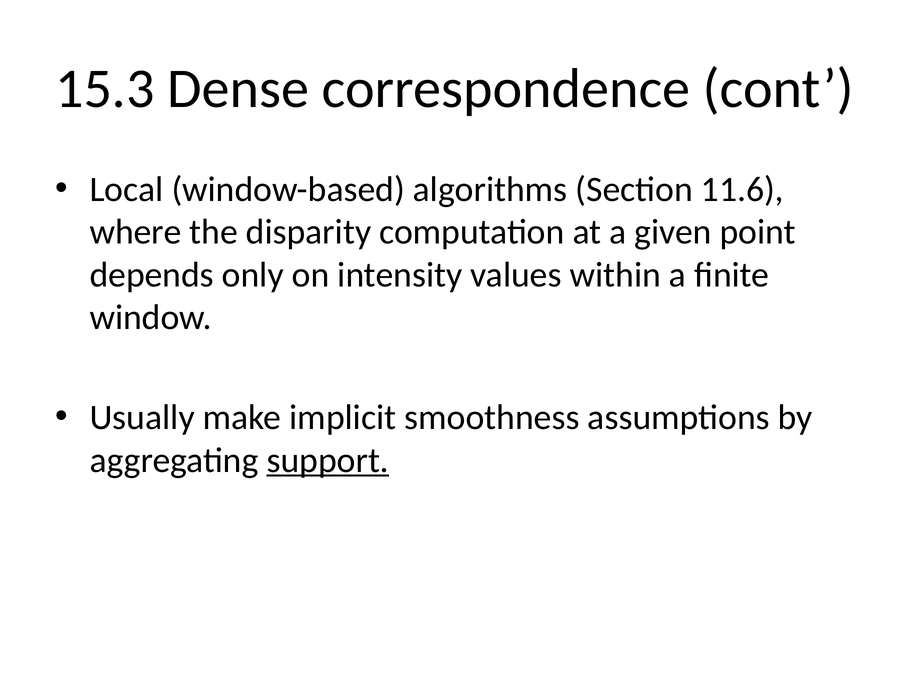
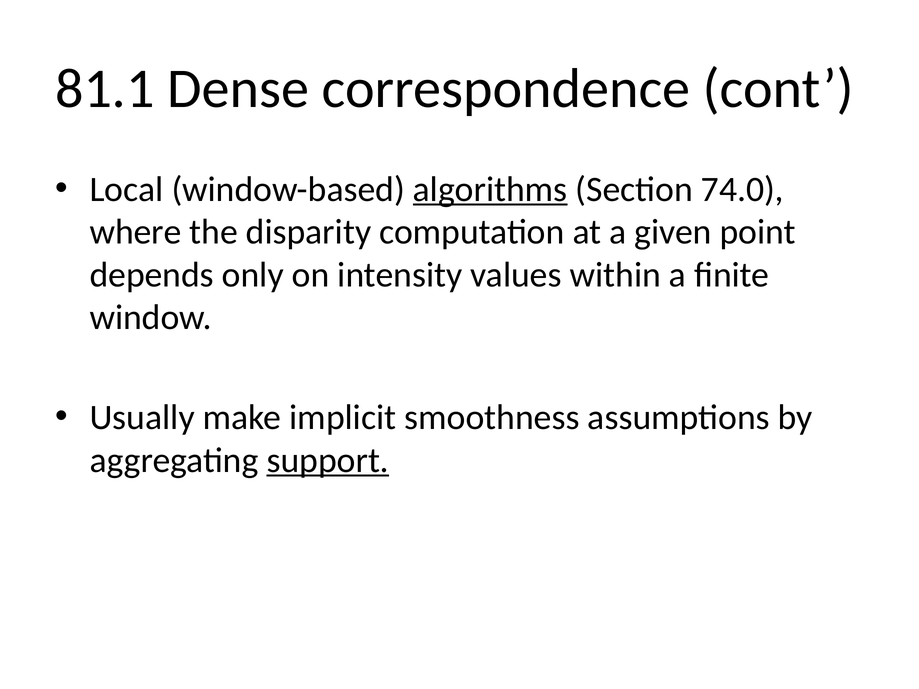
15.3: 15.3 -> 81.1
algorithms underline: none -> present
11.6: 11.6 -> 74.0
